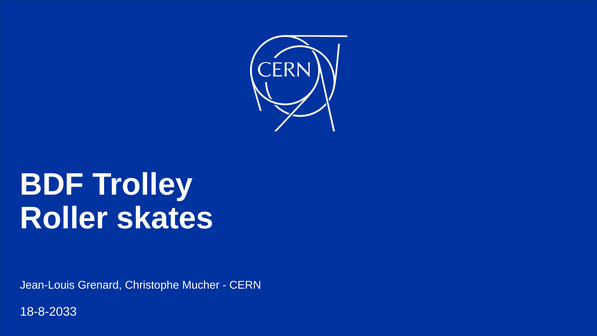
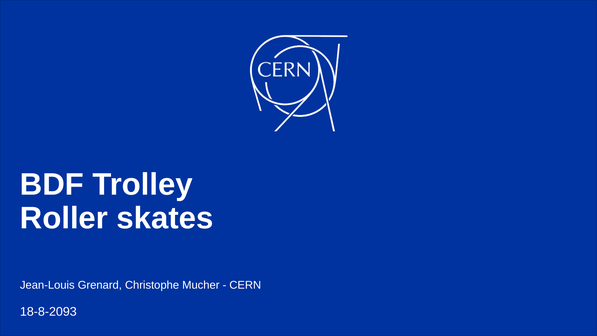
18-8-2033: 18-8-2033 -> 18-8-2093
